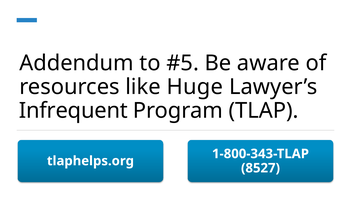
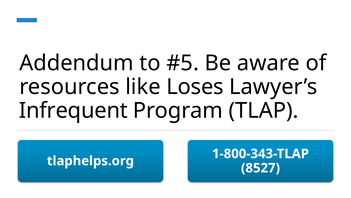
Huge: Huge -> Loses
